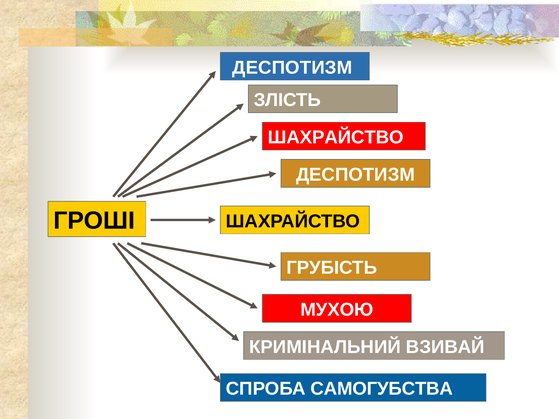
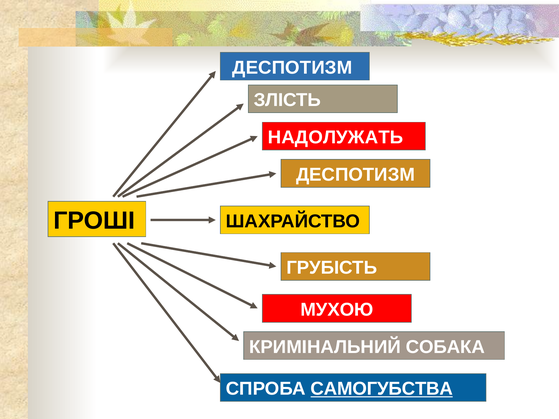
ШАХРАЙСТВО at (336, 137): ШАХРАЙСТВО -> НАДОЛУЖАТЬ
ВЗИВАЙ: ВЗИВАЙ -> СОБАКА
САМОГУБСТВА underline: none -> present
